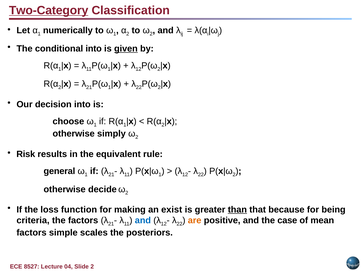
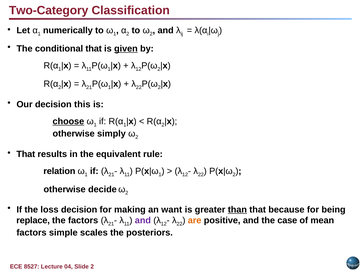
Two-Category underline: present -> none
conditional into: into -> that
decision into: into -> this
choose underline: none -> present
Risk at (26, 154): Risk -> That
general: general -> relation
loss function: function -> decision
exist: exist -> want
criteria: criteria -> replace
and at (143, 220) colour: blue -> purple
